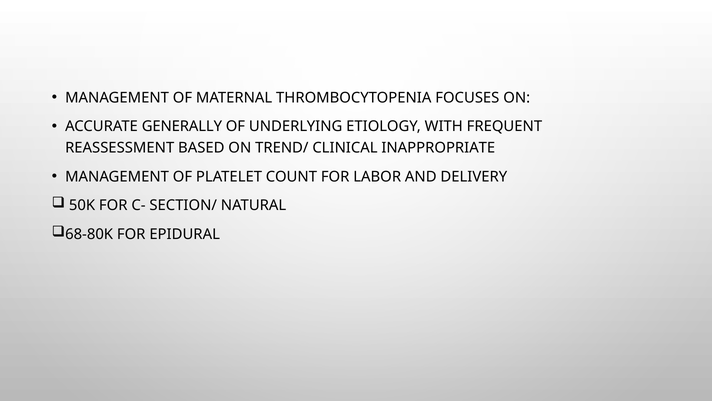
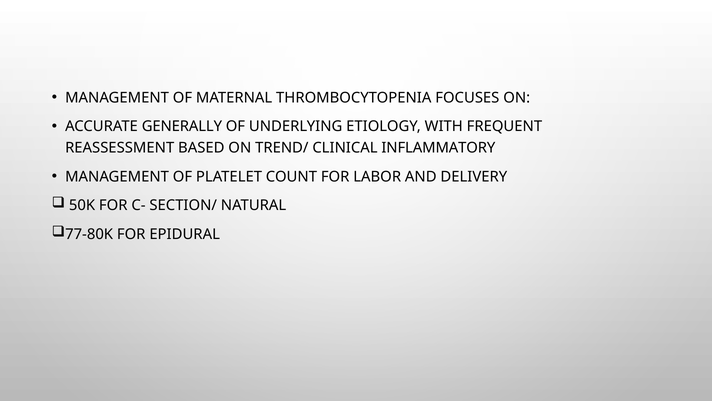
INAPPROPRIATE: INAPPROPRIATE -> INFLAMMATORY
68-80K: 68-80K -> 77-80K
